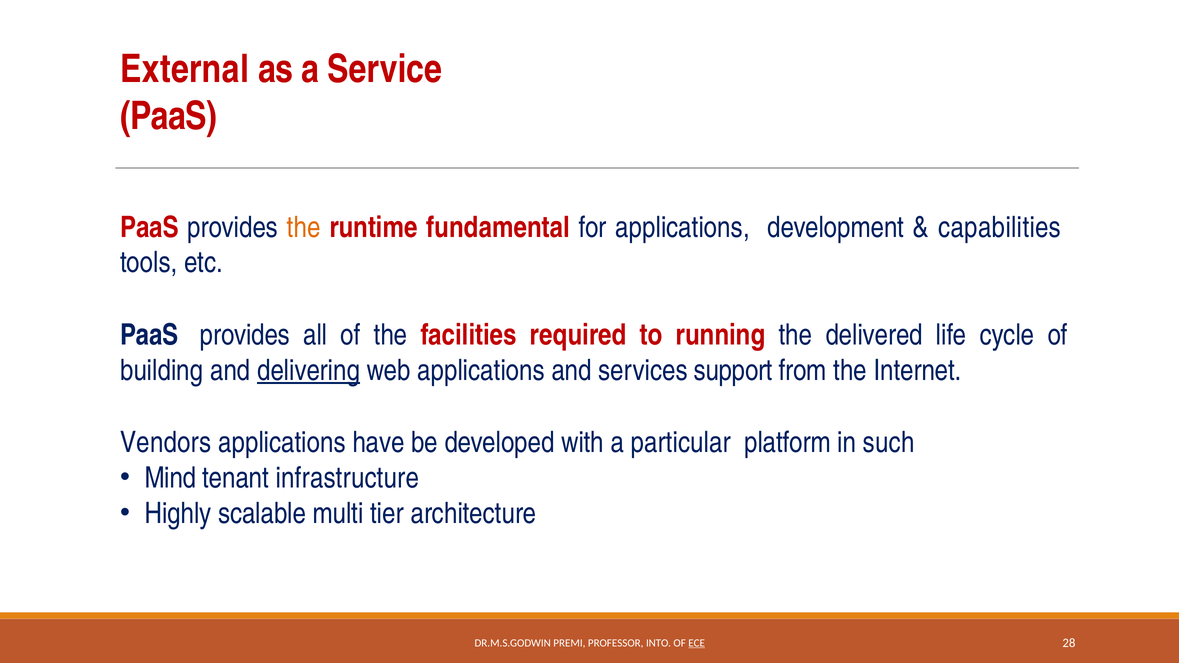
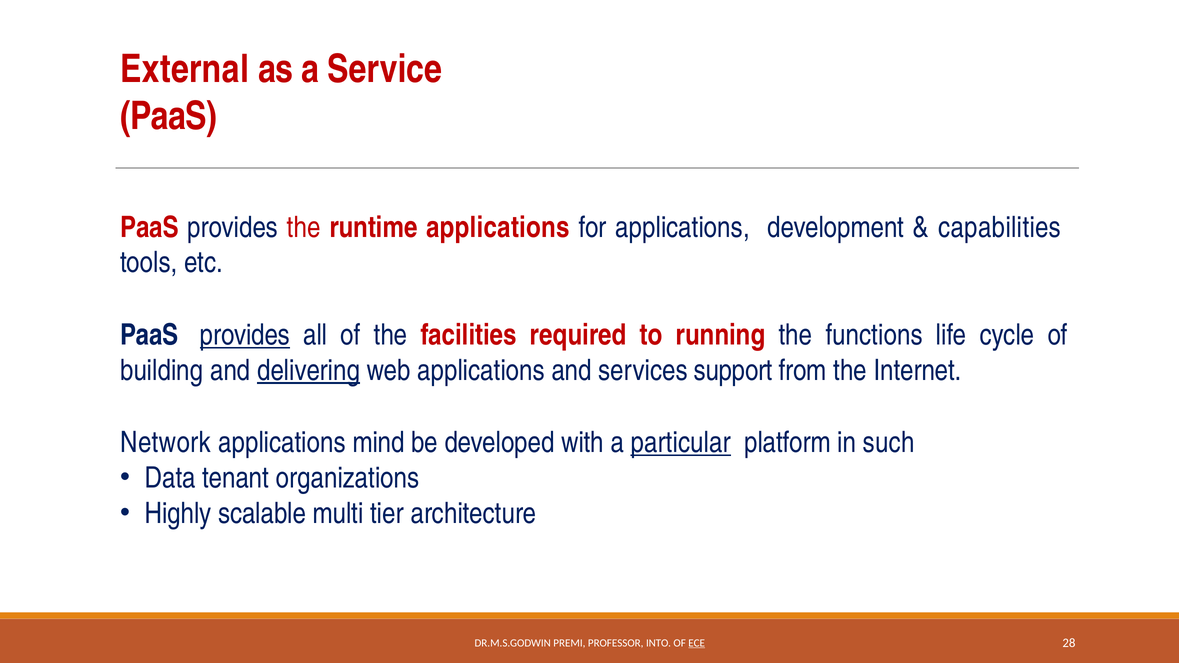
the at (304, 227) colour: orange -> red
runtime fundamental: fundamental -> applications
provides at (245, 335) underline: none -> present
delivered: delivered -> functions
Vendors: Vendors -> Network
have: have -> mind
particular underline: none -> present
Mind: Mind -> Data
infrastructure: infrastructure -> organizations
